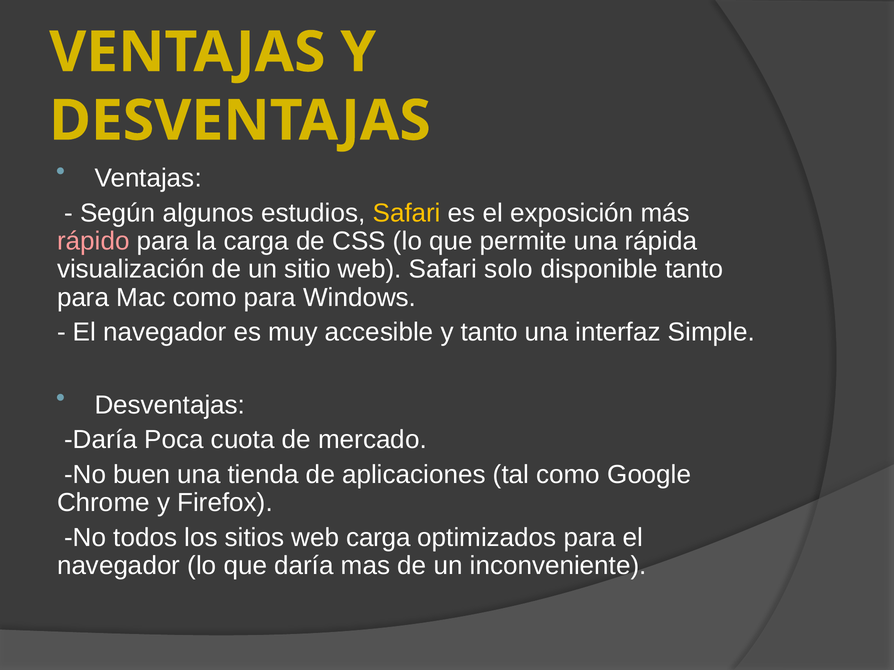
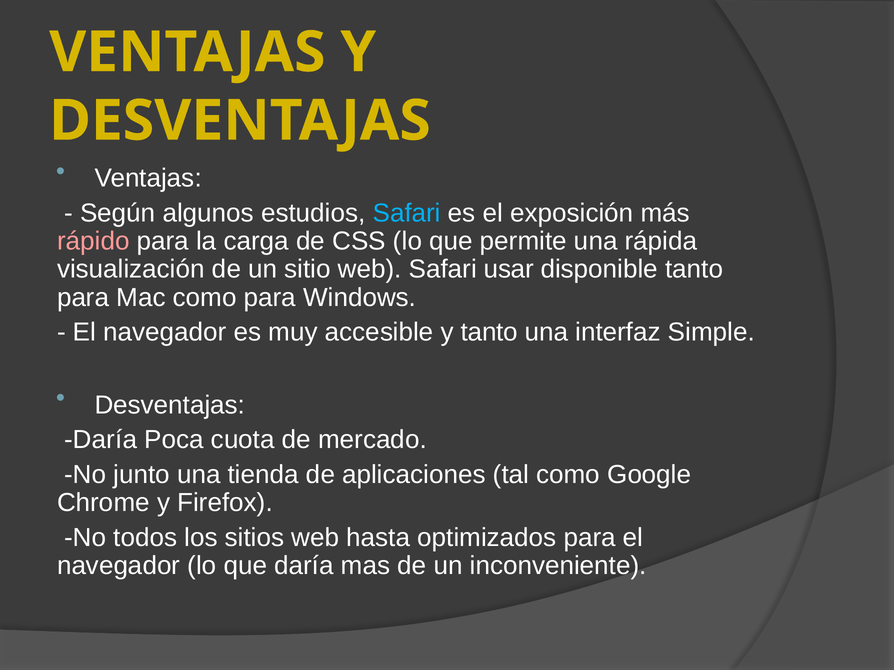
Safari at (407, 213) colour: yellow -> light blue
solo: solo -> usar
buen: buen -> junto
web carga: carga -> hasta
